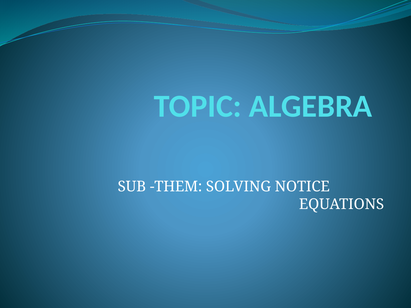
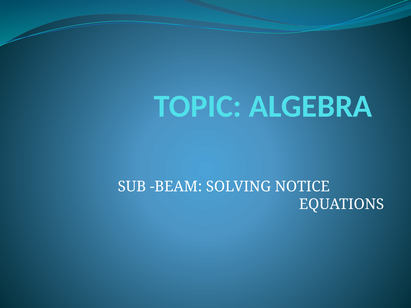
THEM: THEM -> BEAM
